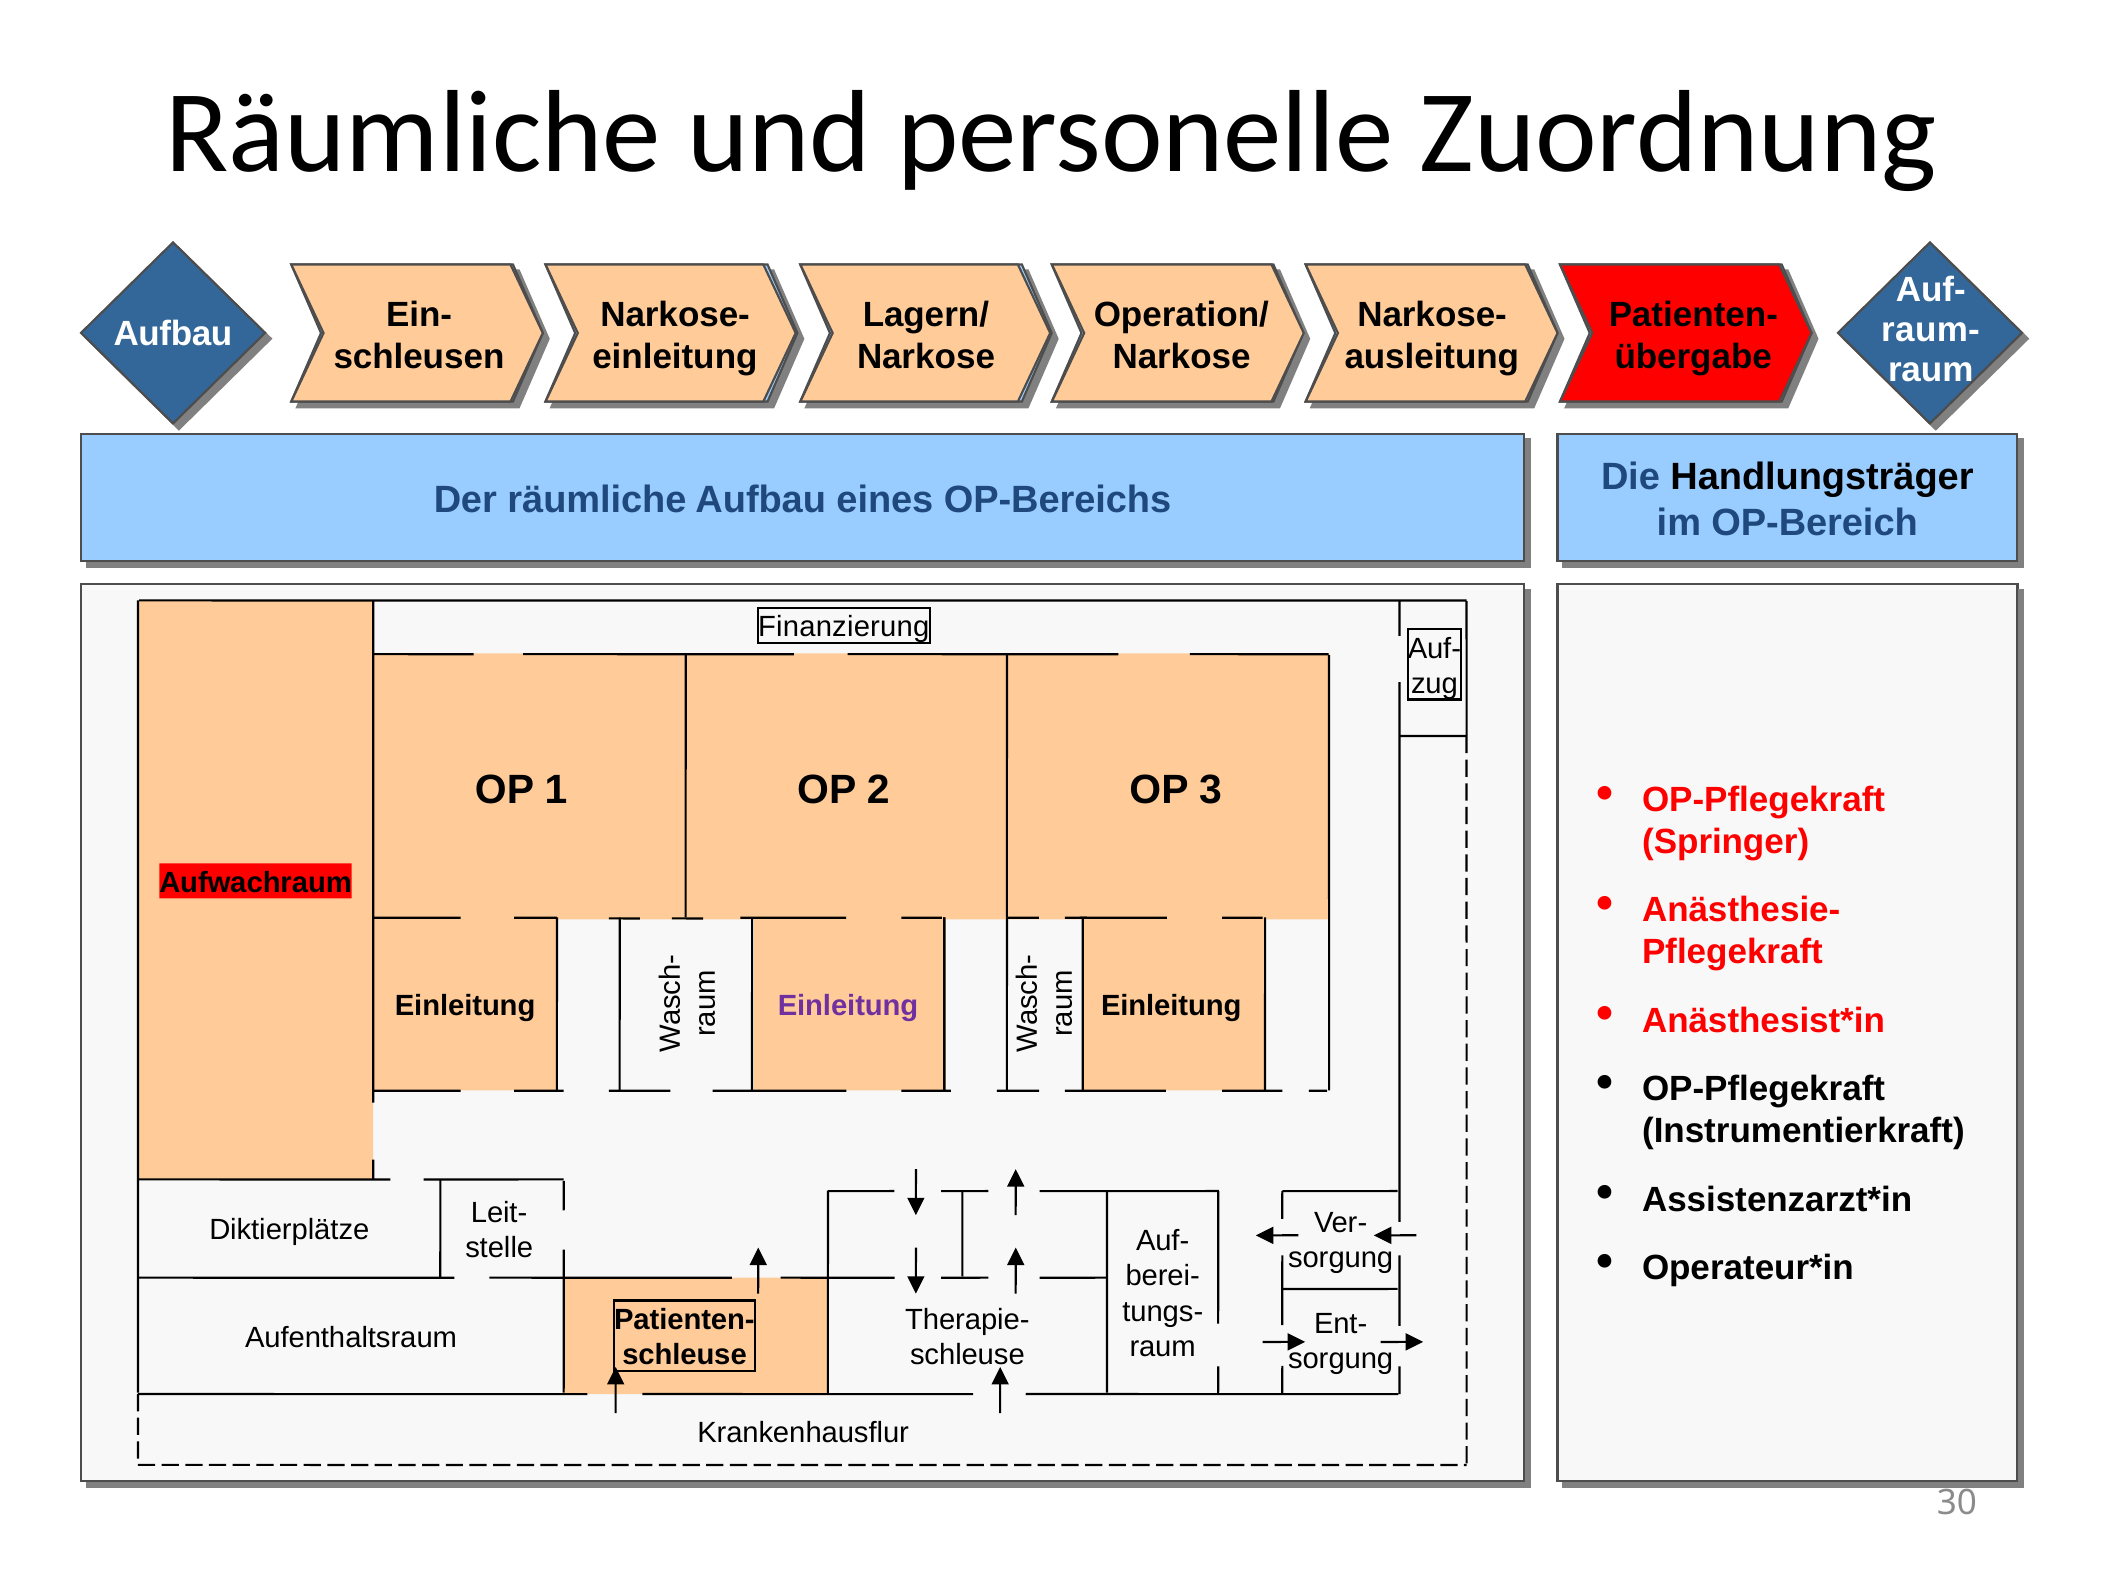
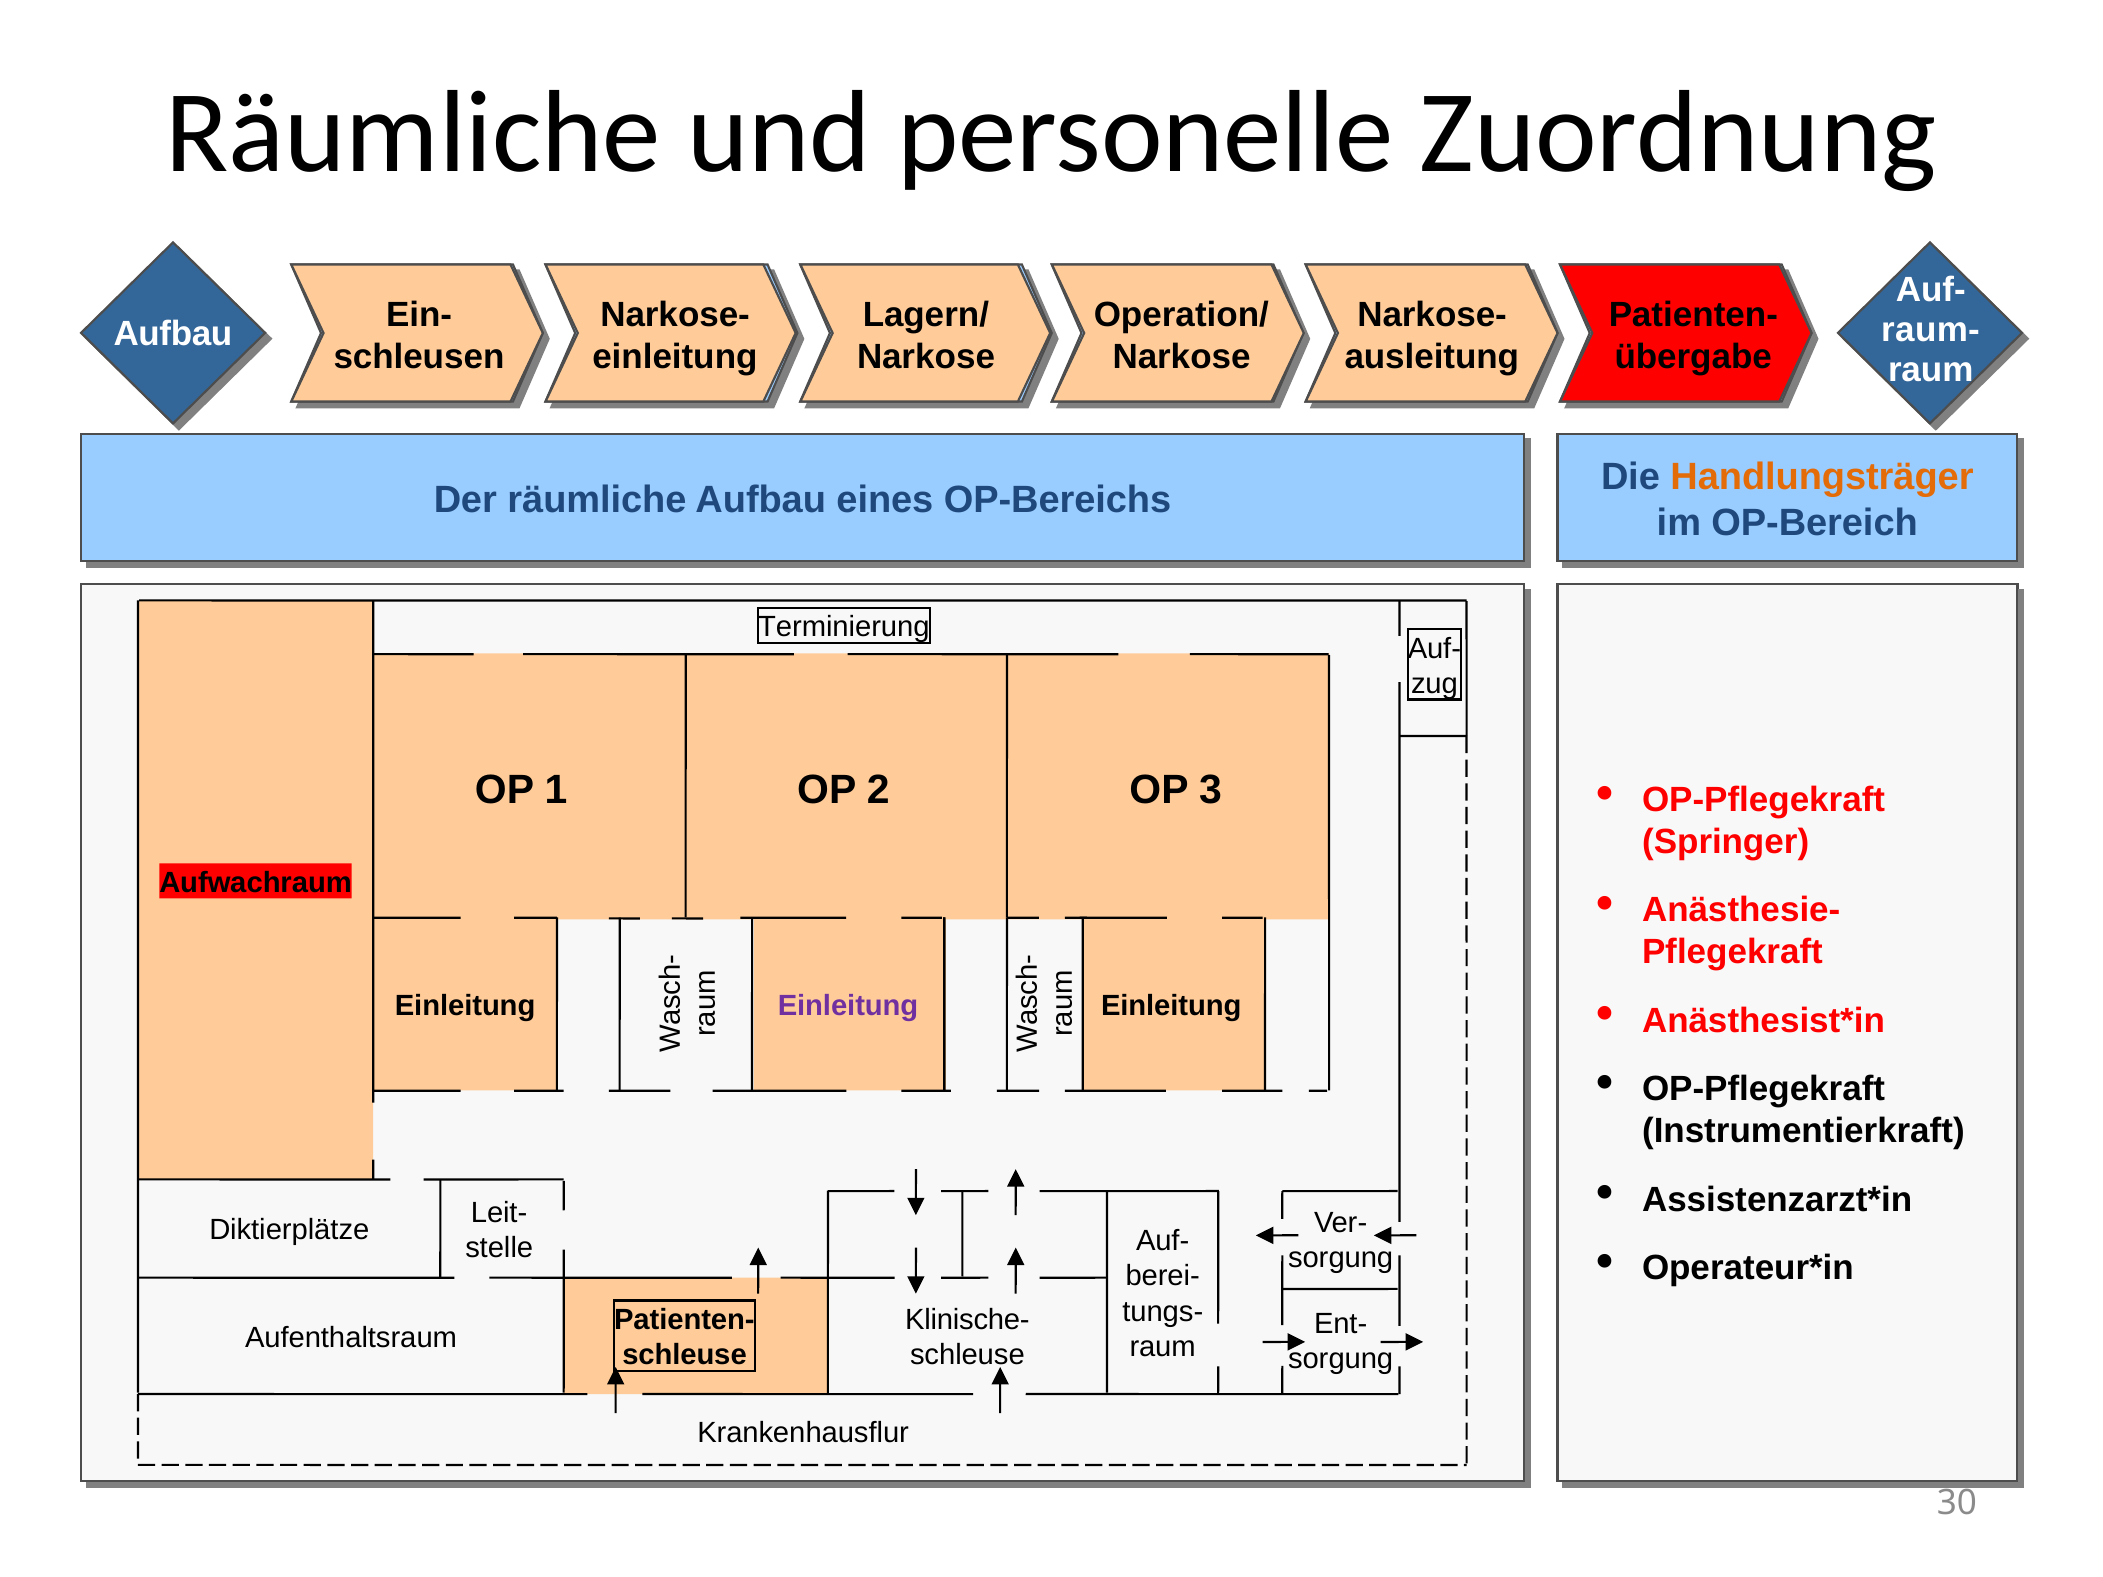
Handlungsträger colour: black -> orange
Finanzierung: Finanzierung -> Terminierung
Therapie-: Therapie- -> Klinische-
